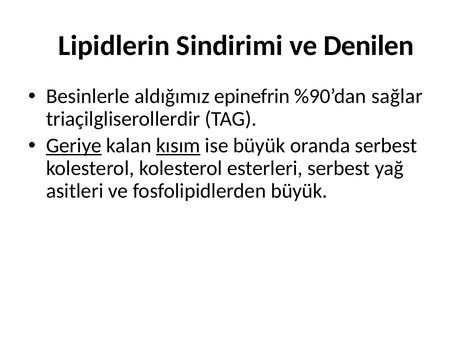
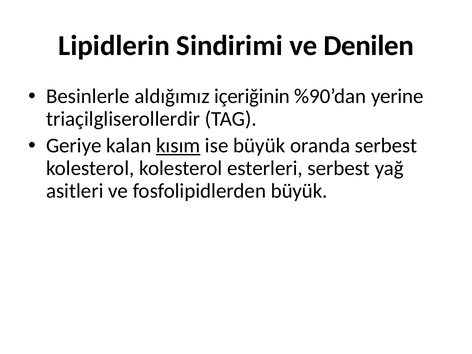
epinefrin: epinefrin -> içeriğinin
sağlar: sağlar -> yerine
Geriye underline: present -> none
